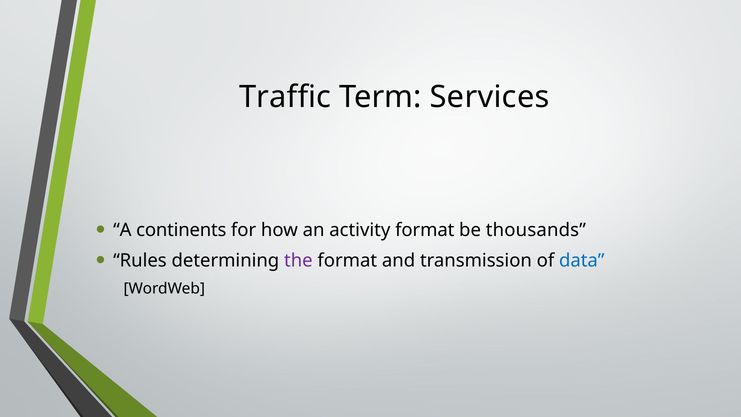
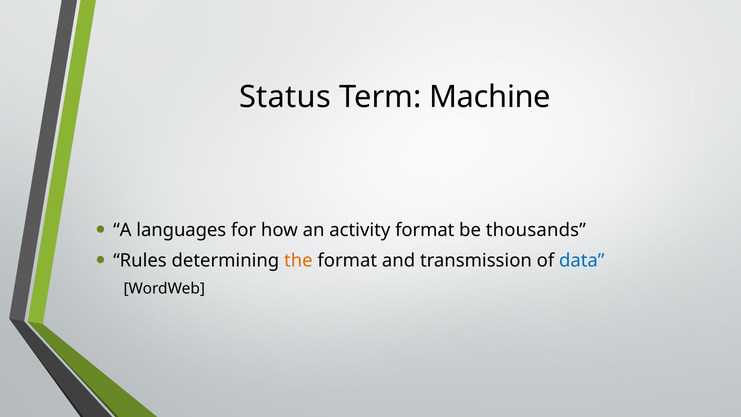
Traffic: Traffic -> Status
Services: Services -> Machine
continents: continents -> languages
the colour: purple -> orange
